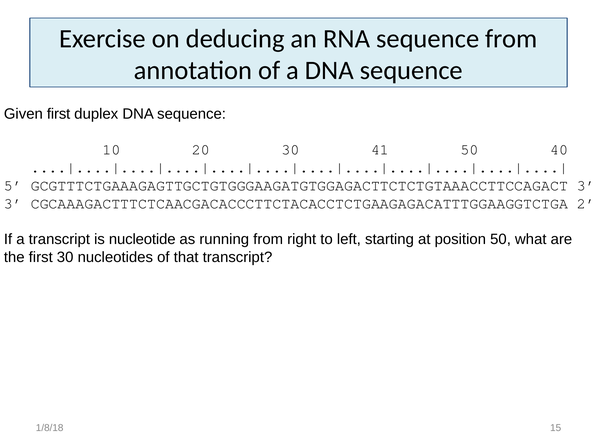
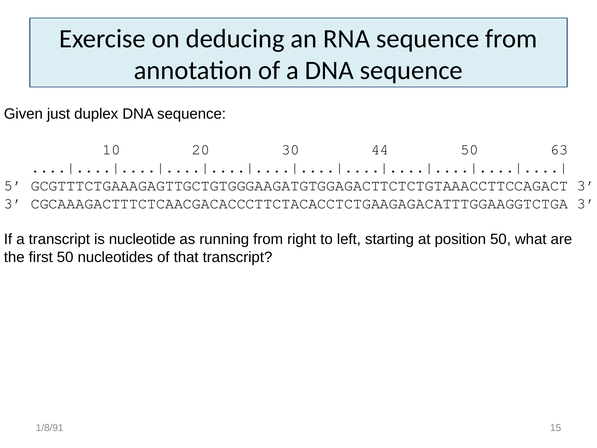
Given first: first -> just
41: 41 -> 44
40: 40 -> 63
CGCAAAGACTTTCTCAACGACACCCTTCTACACCTCTGAAGAGACATTTGGAAGGTCTGA 2: 2 -> 3
first 30: 30 -> 50
1/8/18: 1/8/18 -> 1/8/91
